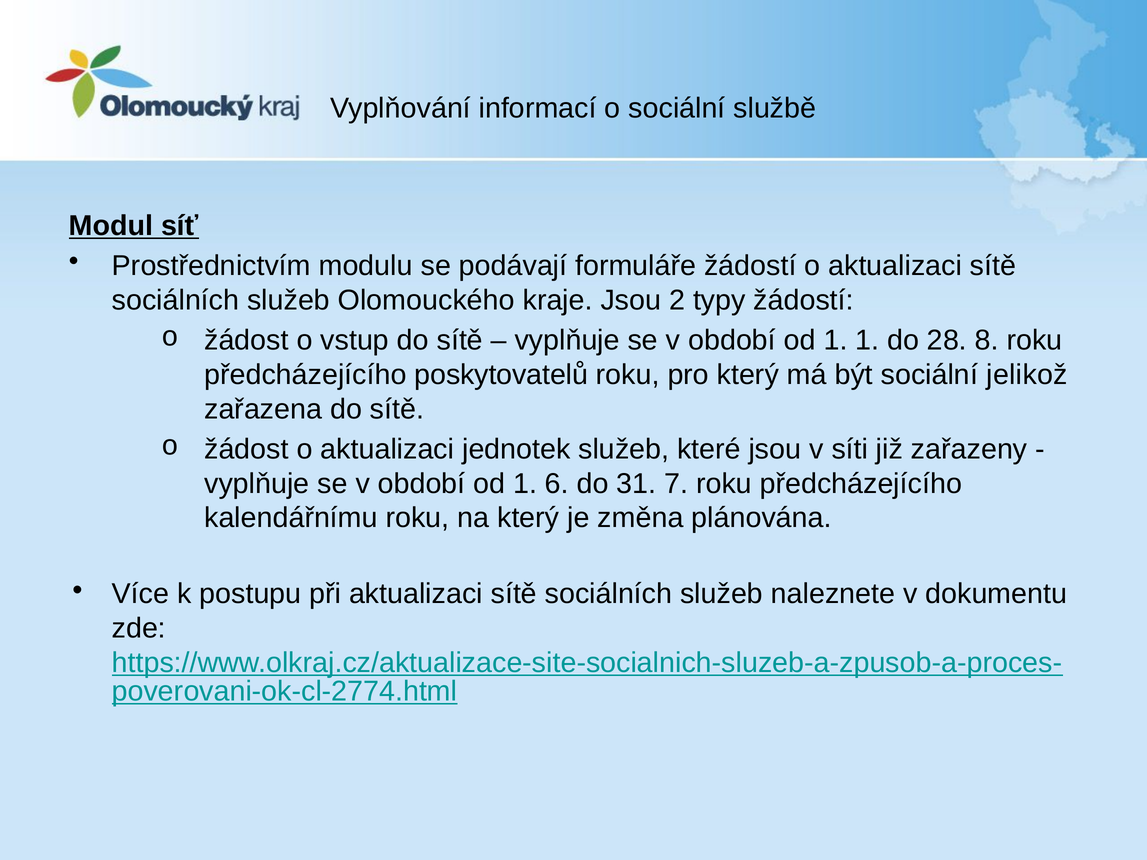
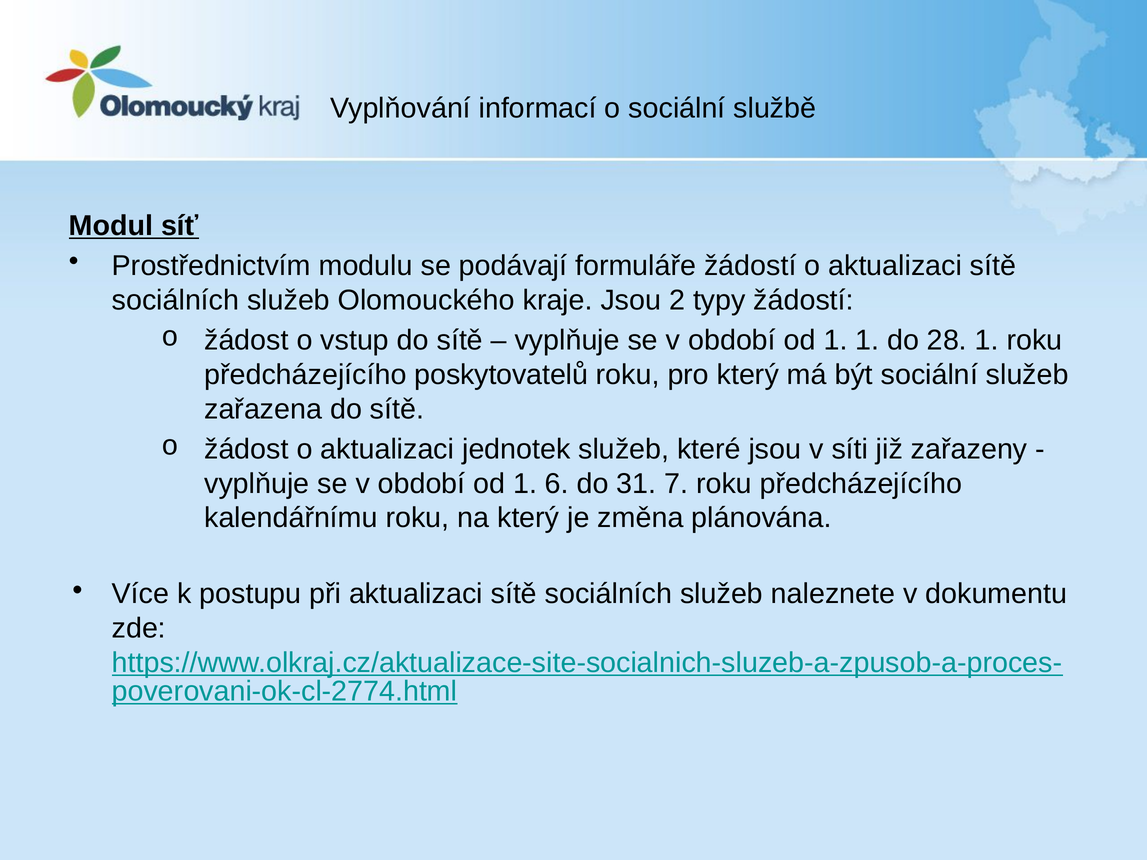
28 8: 8 -> 1
sociální jelikož: jelikož -> služeb
